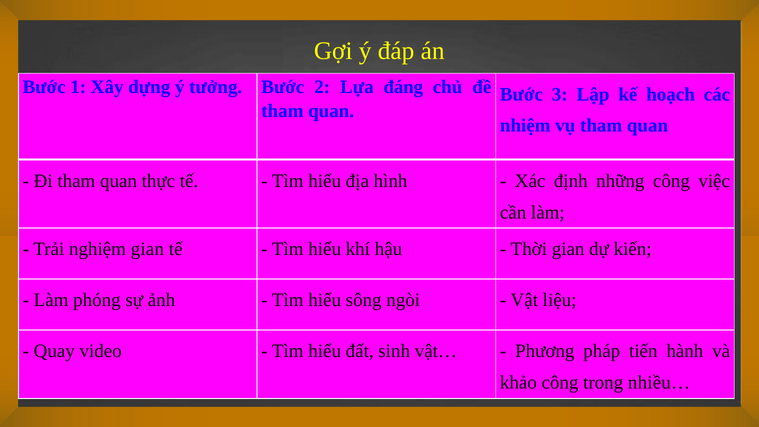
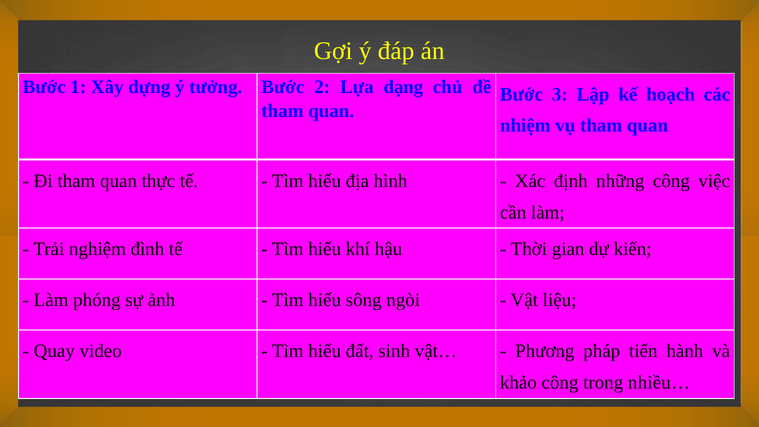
đáng: đáng -> dạng
nghiệm gian: gian -> đình
